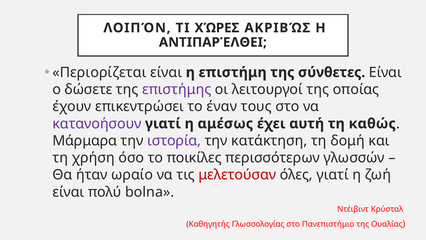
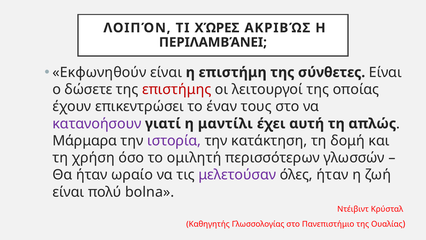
ΑΝΤΙΠΑΡΈΛΘΕΙ: ΑΝΤΙΠΑΡΈΛΘΕΙ -> ΠΕΡΙΛΑΜΒΆΝΕΙ
Περιορίζεται: Περιορίζεται -> Εκφωνηθούν
επιστήμης colour: purple -> red
αμέσως: αμέσως -> μαντίλι
καθώς: καθώς -> απλώς
ποικίλες: ποικίλες -> ομιλητή
μελετούσαν colour: red -> purple
όλες γιατί: γιατί -> ήταν
